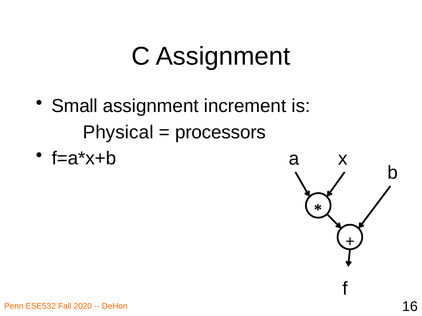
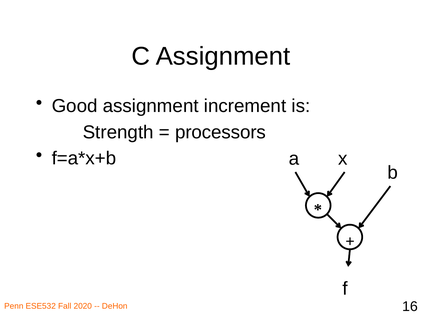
Small: Small -> Good
Physical: Physical -> Strength
